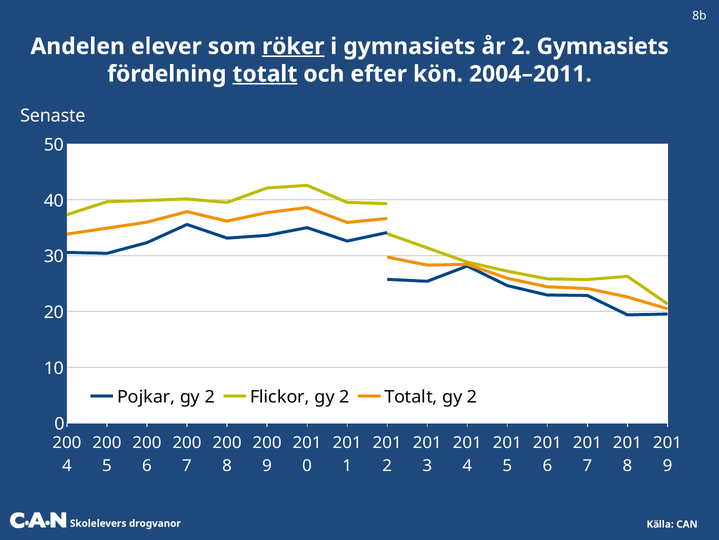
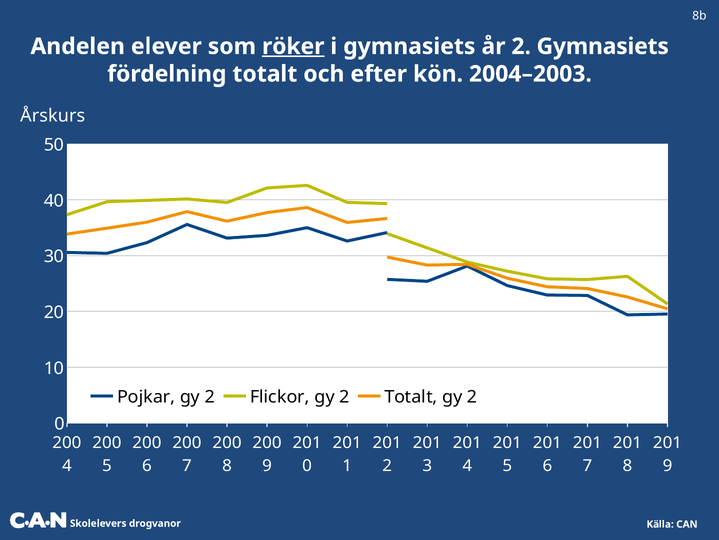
totalt at (265, 74) underline: present -> none
2004–2011: 2004–2011 -> 2004–2003
Senaste: Senaste -> Årskurs
